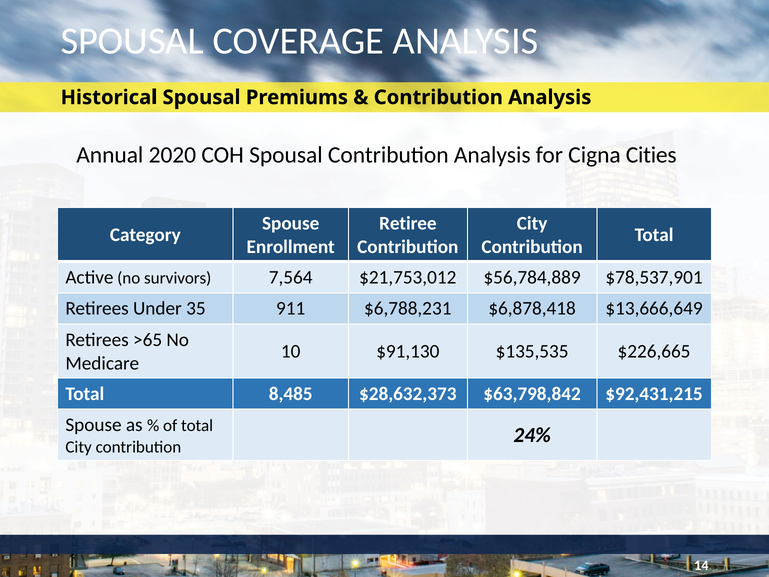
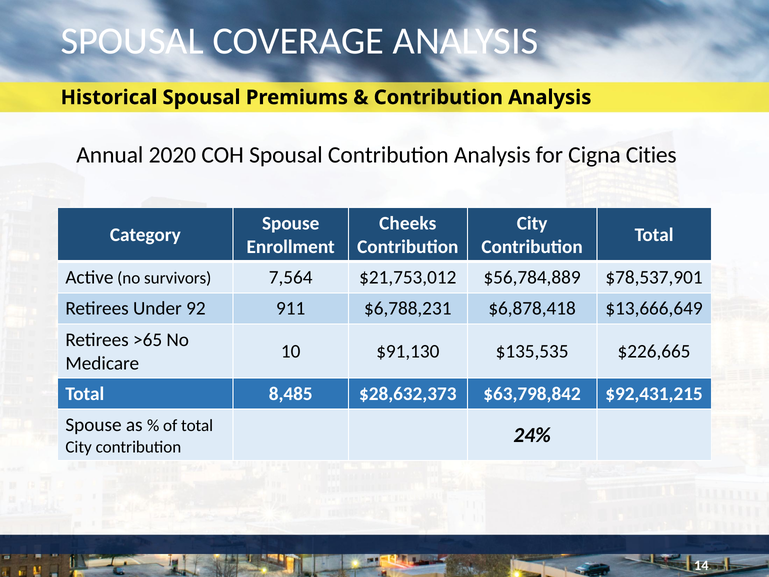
Retiree: Retiree -> Cheeks
35: 35 -> 92
